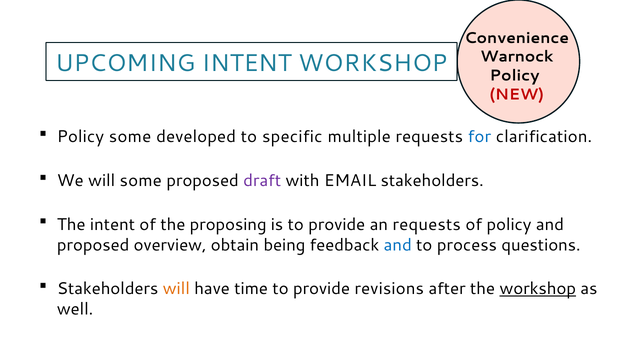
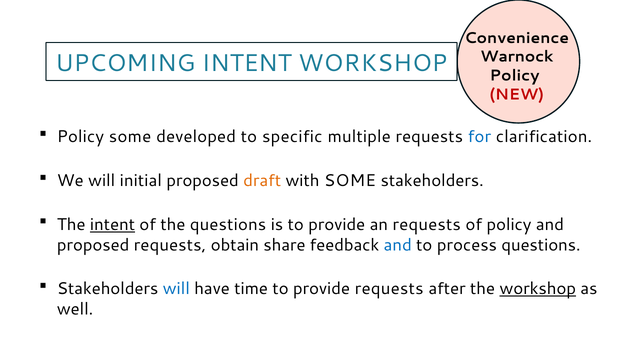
will some: some -> initial
draft colour: purple -> orange
with EMAIL: EMAIL -> SOME
intent at (112, 224) underline: none -> present
the proposing: proposing -> questions
proposed overview: overview -> requests
being: being -> share
will at (176, 289) colour: orange -> blue
provide revisions: revisions -> requests
